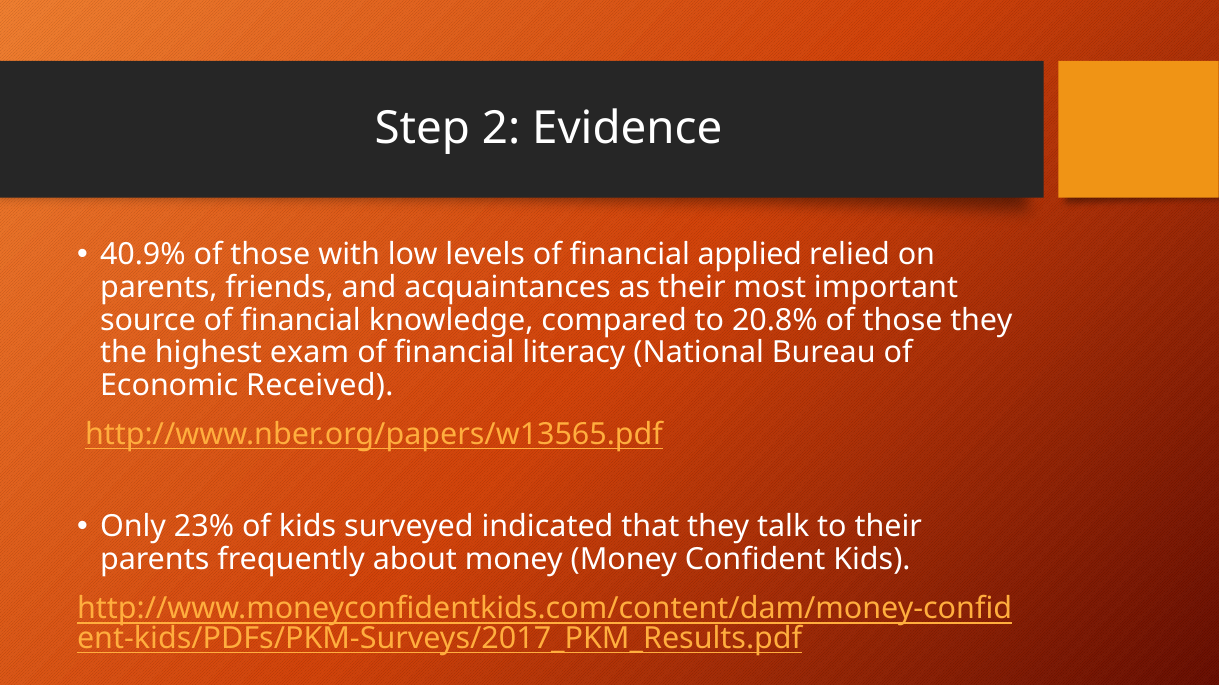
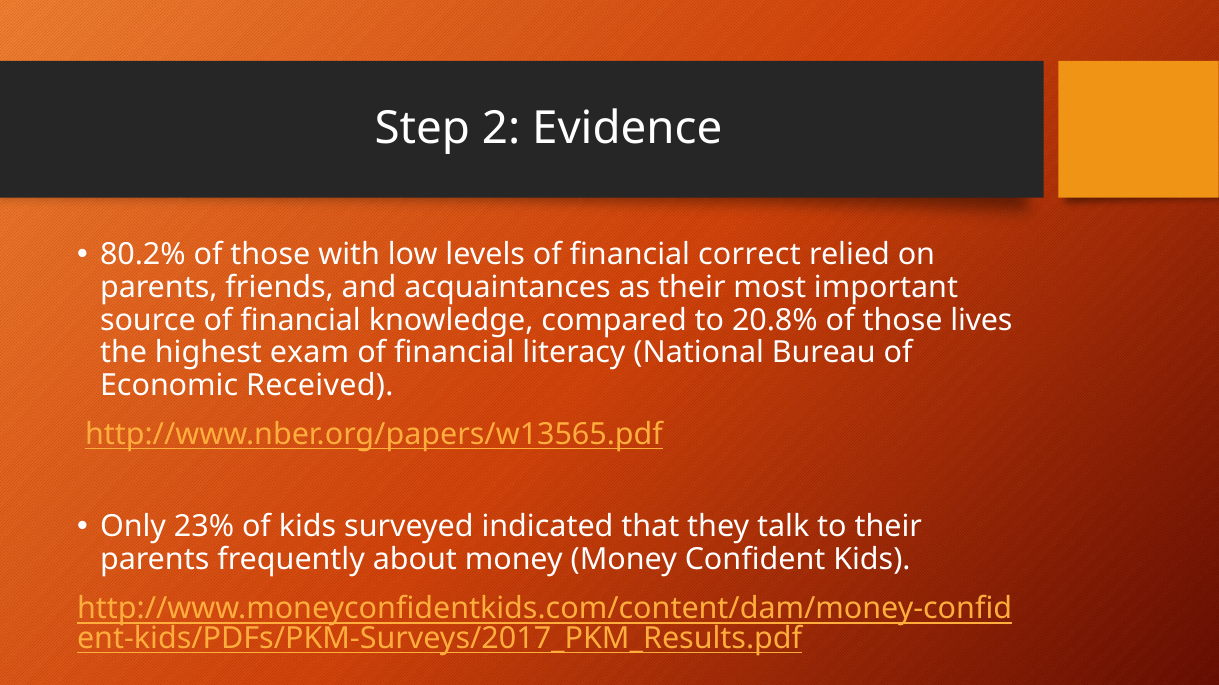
40.9%: 40.9% -> 80.2%
applied: applied -> correct
those they: they -> lives
